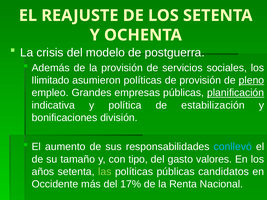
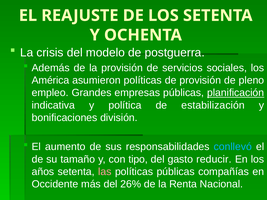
Ilimitado: Ilimitado -> América
pleno underline: present -> none
valores: valores -> reducir
las colour: light green -> pink
candidatos: candidatos -> compañías
17%: 17% -> 26%
